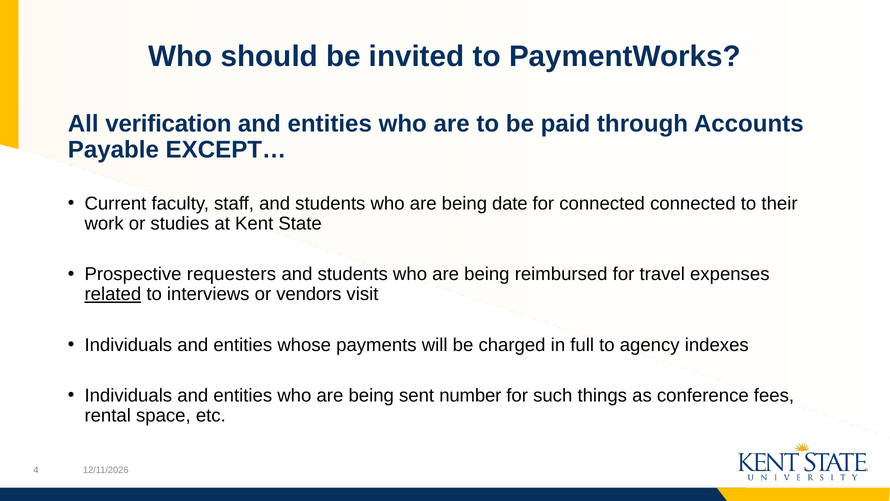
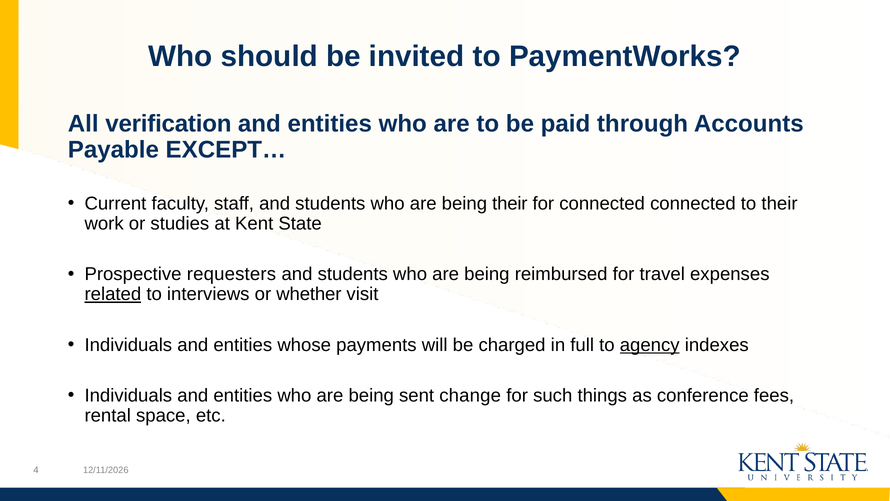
being date: date -> their
vendors: vendors -> whether
agency underline: none -> present
number: number -> change
